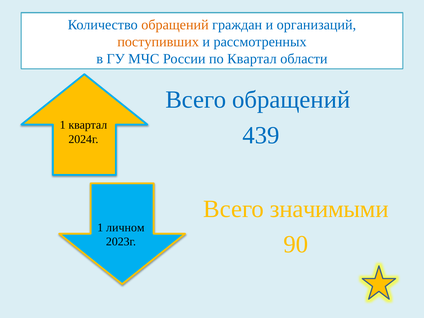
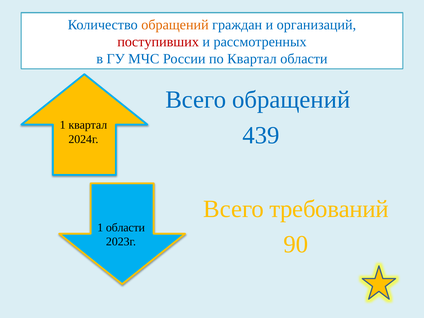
поступивших colour: orange -> red
значимыми: значимыми -> требований
1 личном: личном -> области
